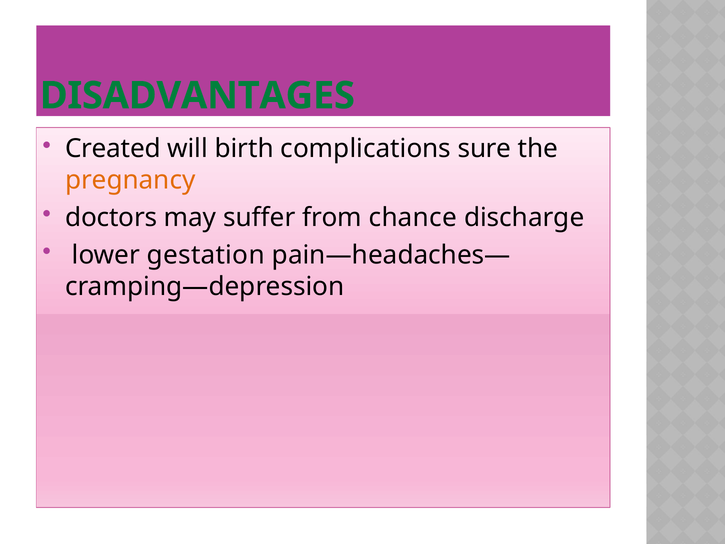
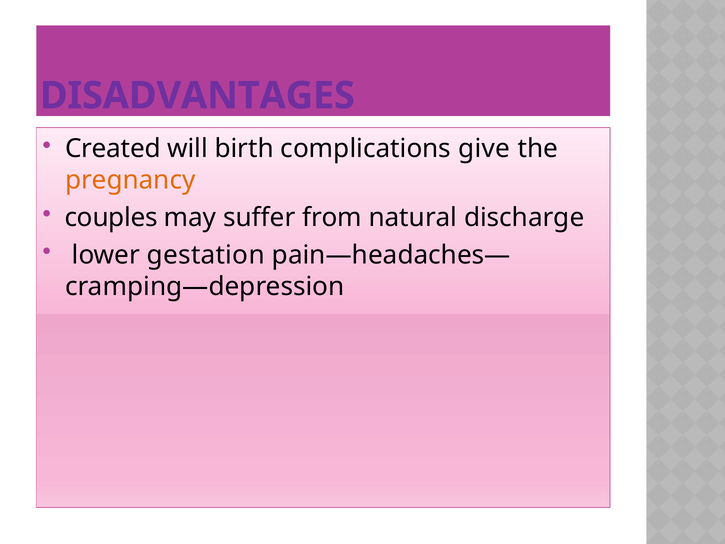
DISADVANTAGES colour: green -> purple
sure: sure -> give
doctors: doctors -> couples
chance: chance -> natural
